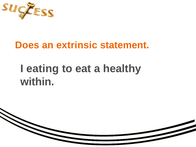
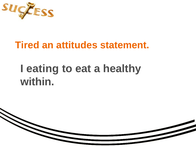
Does: Does -> Tired
extrinsic: extrinsic -> attitudes
